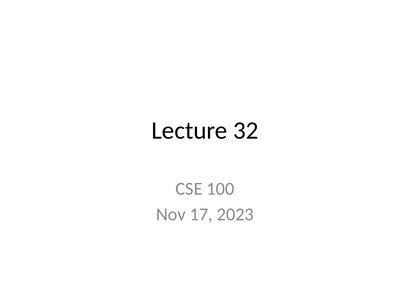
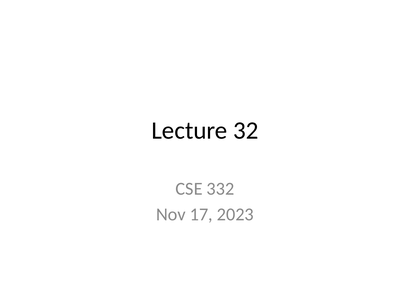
100: 100 -> 332
